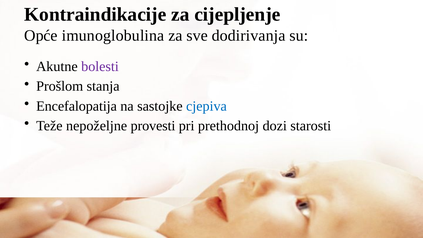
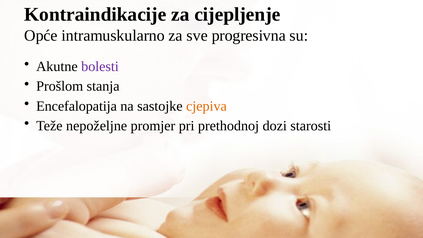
imunoglobulina: imunoglobulina -> intramuskularno
dodirivanja: dodirivanja -> progresivna
cjepiva colour: blue -> orange
provesti: provesti -> promjer
